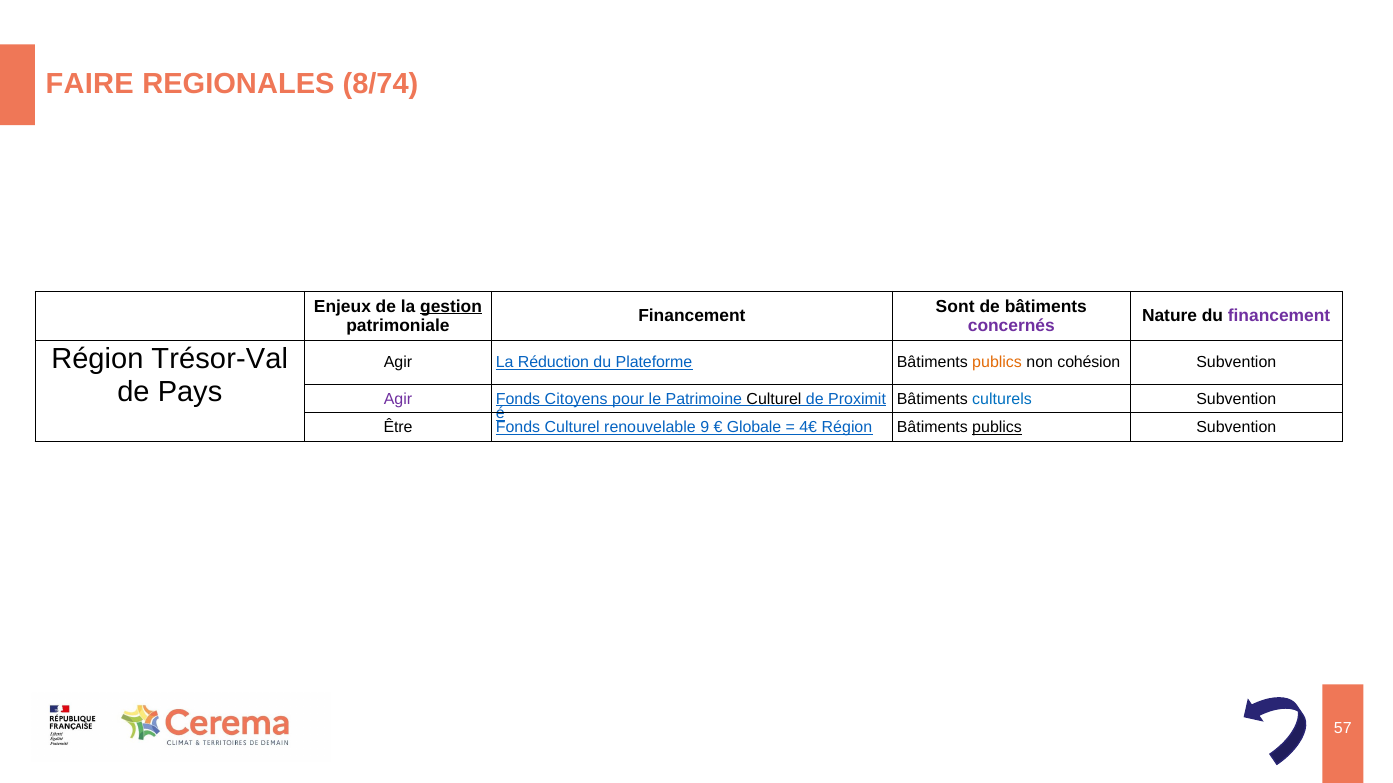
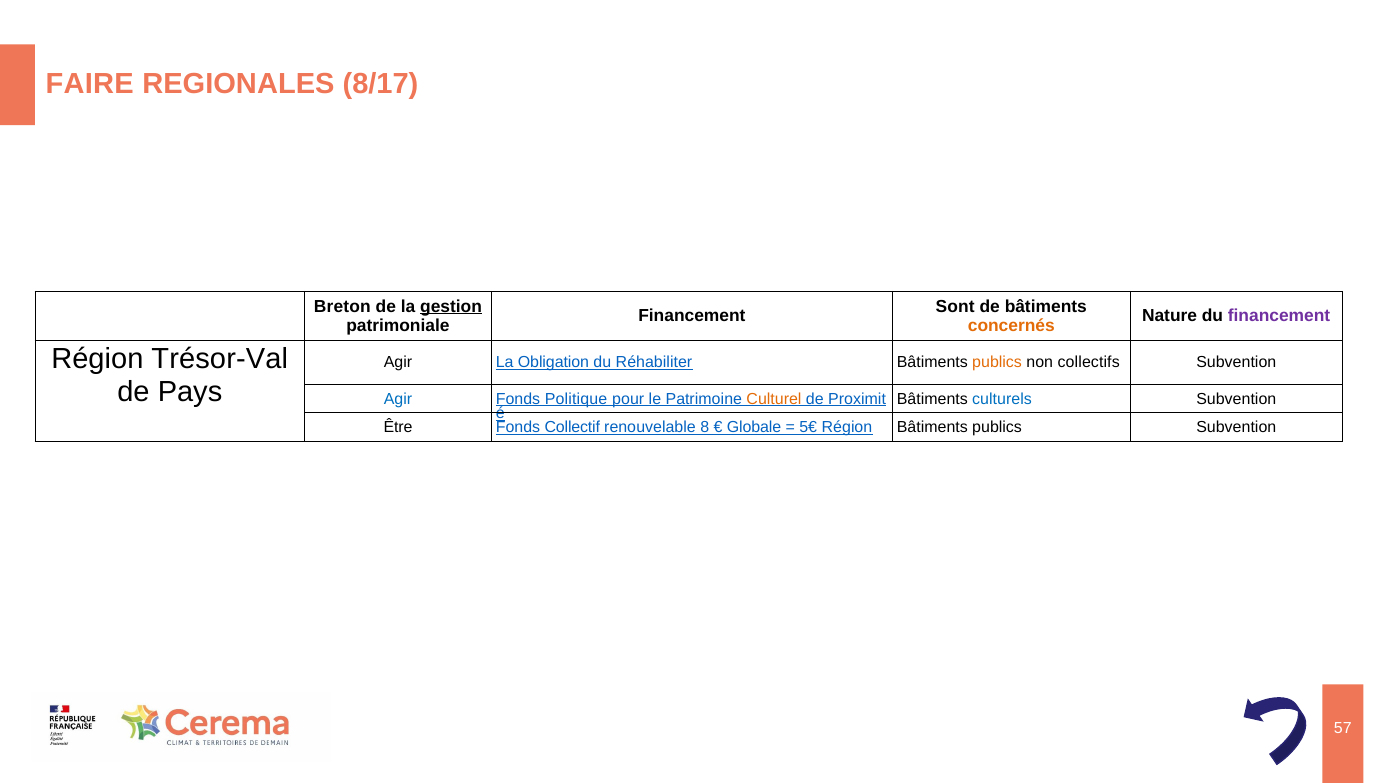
8/74: 8/74 -> 8/17
Enjeux: Enjeux -> Breton
concernés colour: purple -> orange
Réduction: Réduction -> Obligation
Plateforme: Plateforme -> Réhabiliter
cohésion: cohésion -> collectifs
Agir at (398, 399) colour: purple -> blue
Citoyens: Citoyens -> Politique
Culturel at (774, 399) colour: black -> orange
Fonds Culturel: Culturel -> Collectif
9: 9 -> 8
4€: 4€ -> 5€
publics at (997, 428) underline: present -> none
